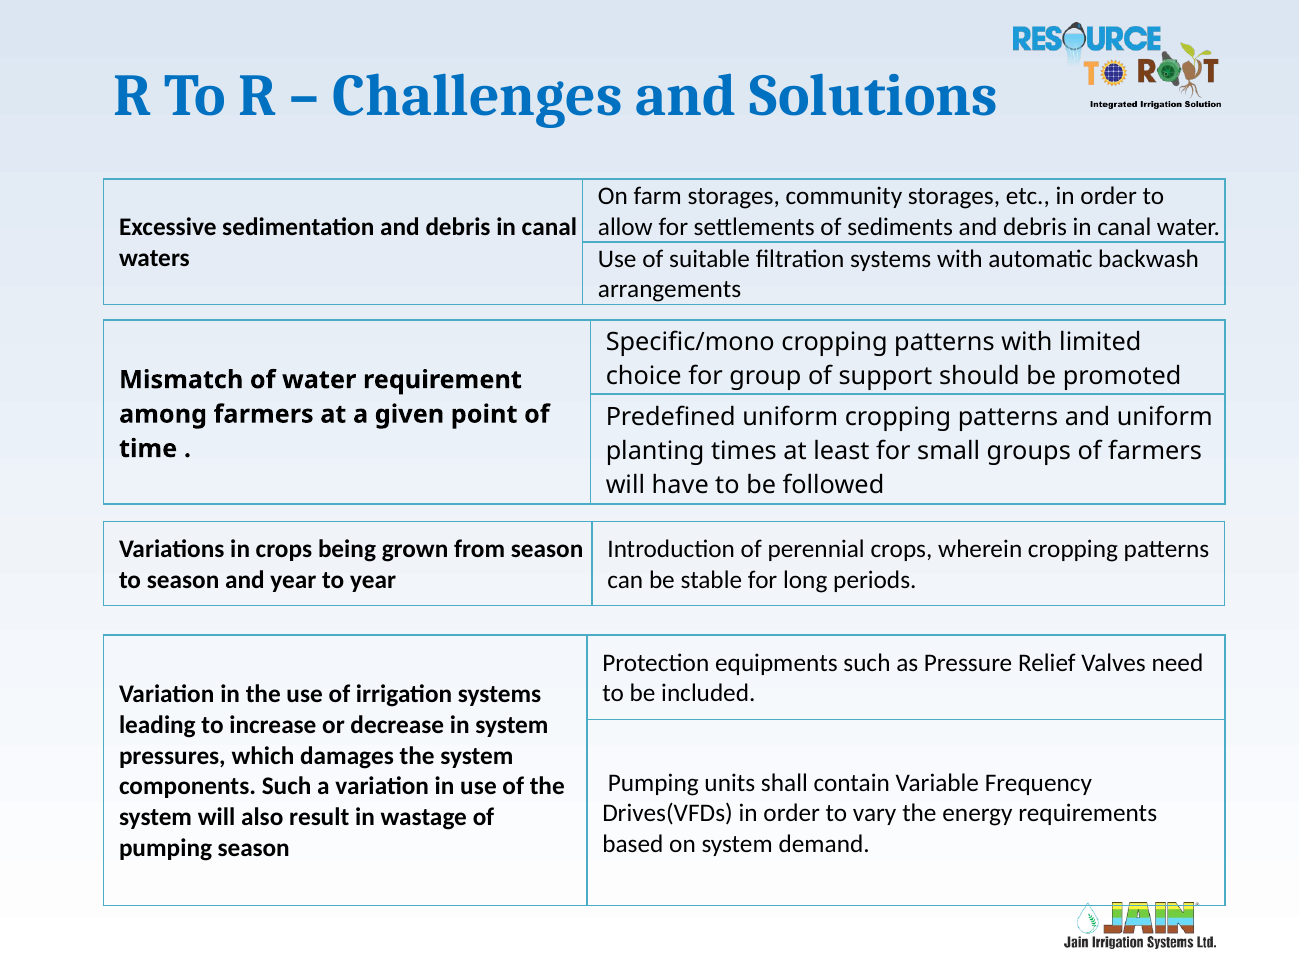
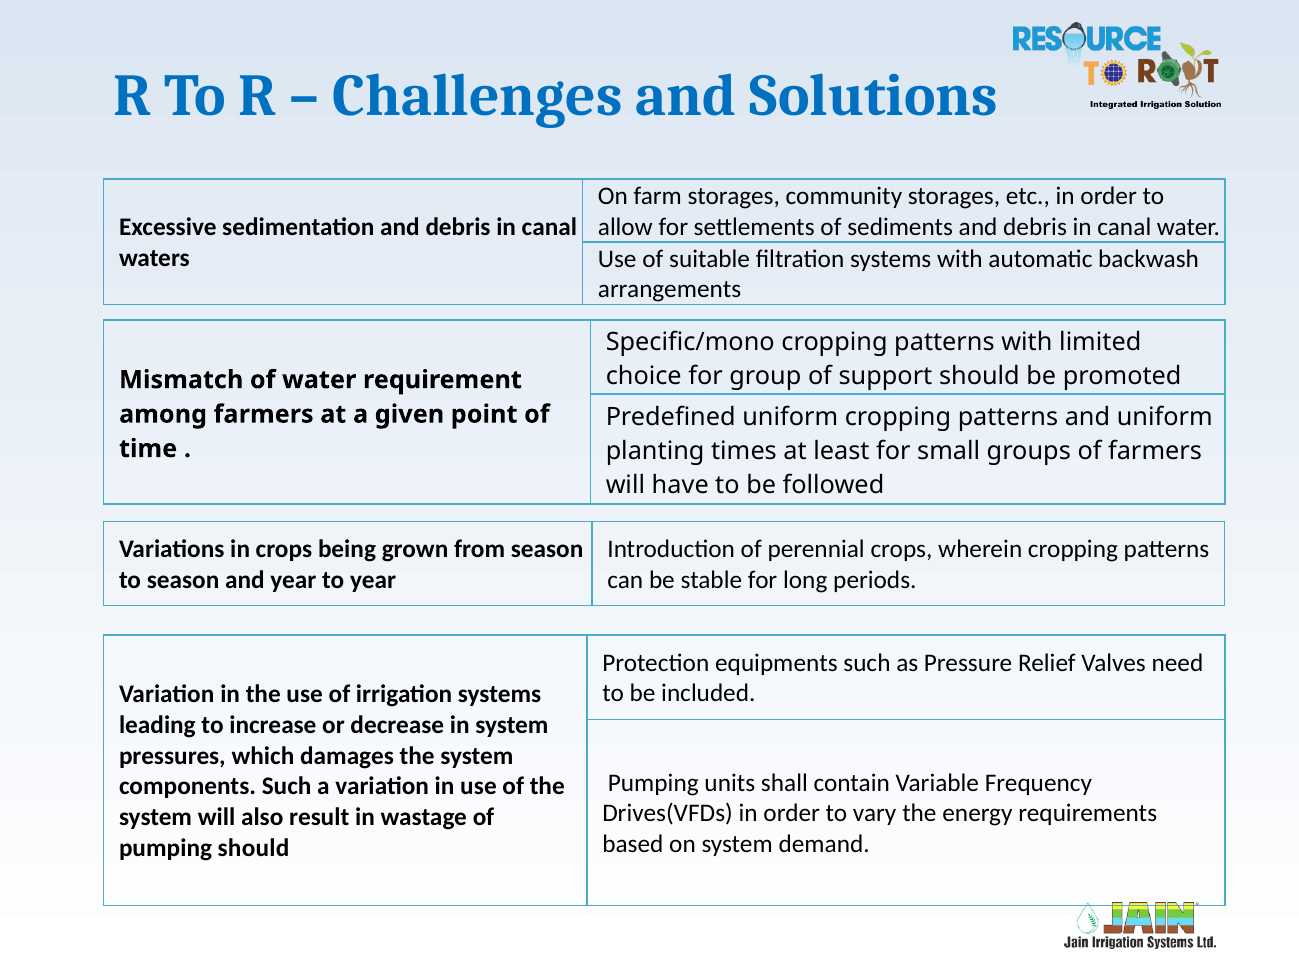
pumping season: season -> should
